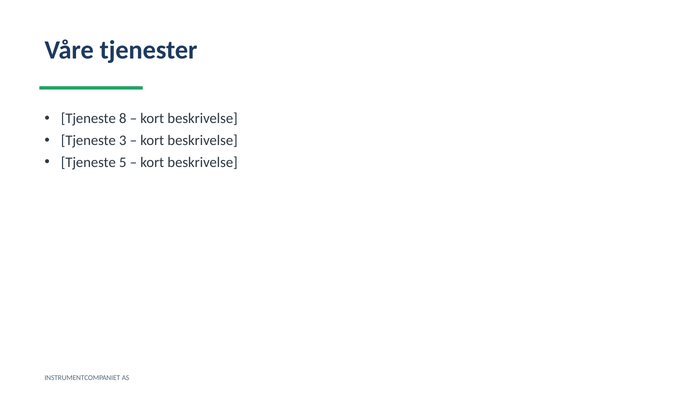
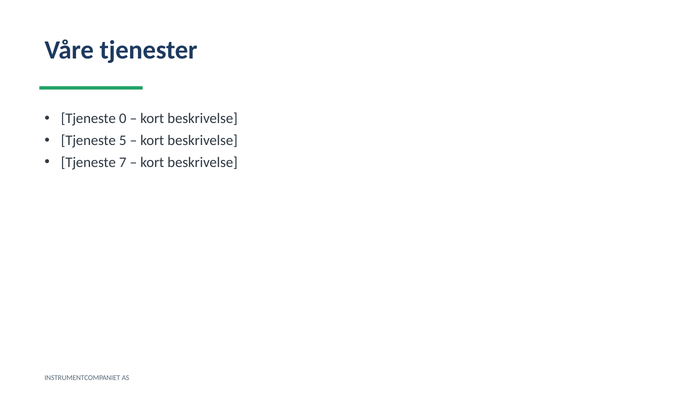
8: 8 -> 0
3: 3 -> 5
5: 5 -> 7
